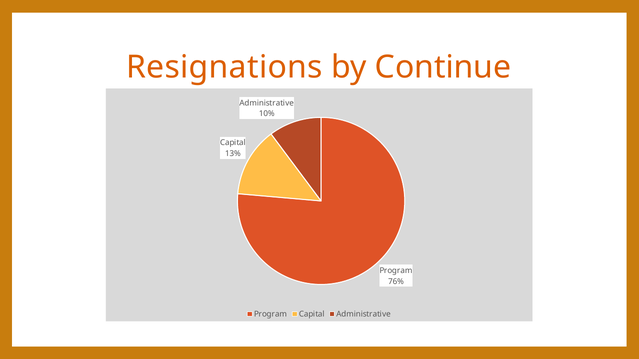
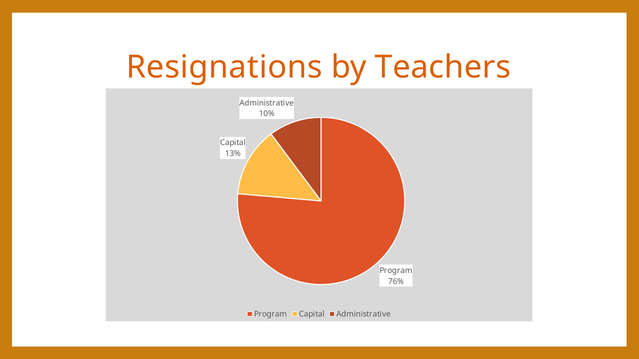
Continue: Continue -> Teachers
